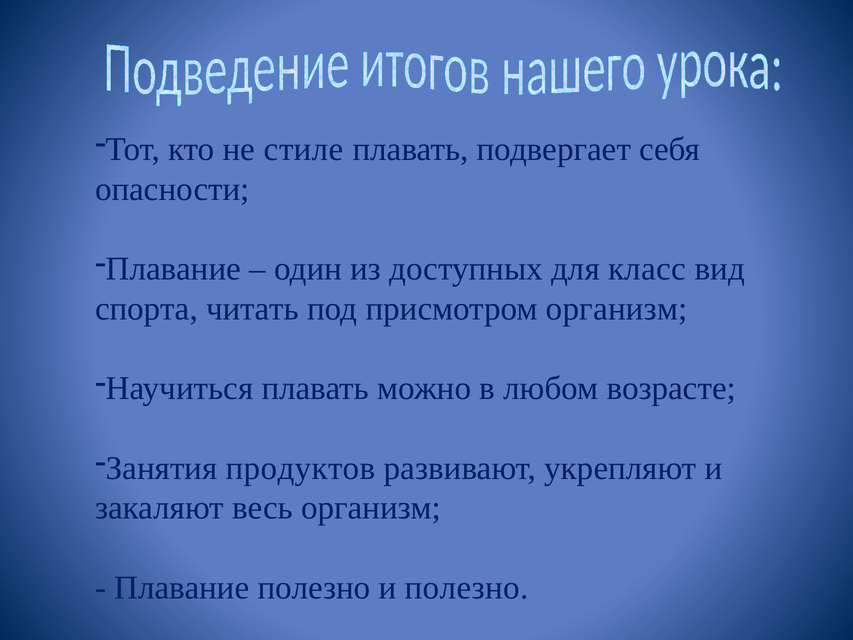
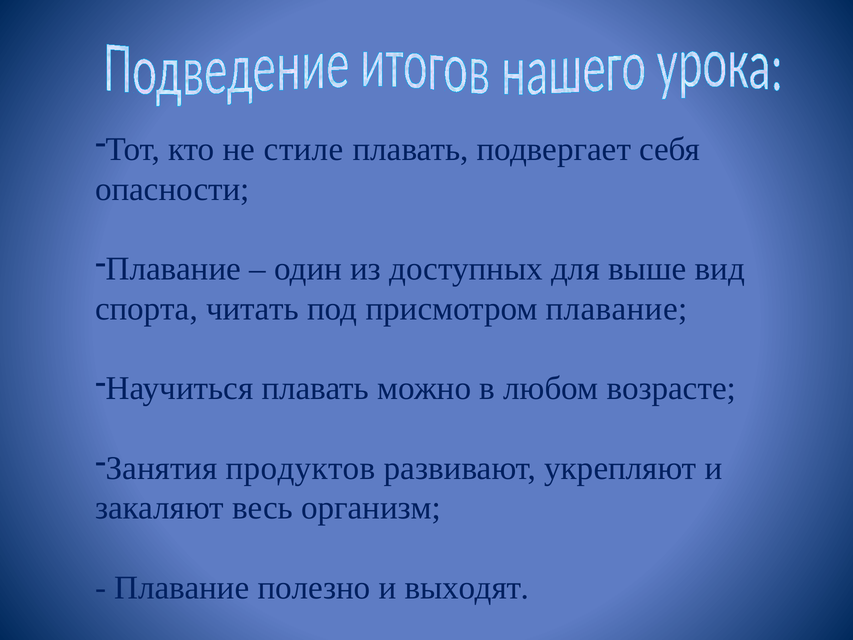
класс: класс -> выше
присмотром организм: организм -> плавание
и полезно: полезно -> выходят
